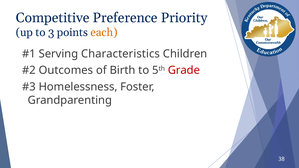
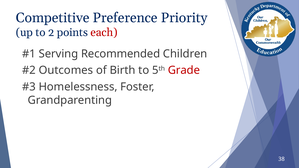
3: 3 -> 2
each colour: orange -> red
Characteristics: Characteristics -> Recommended
